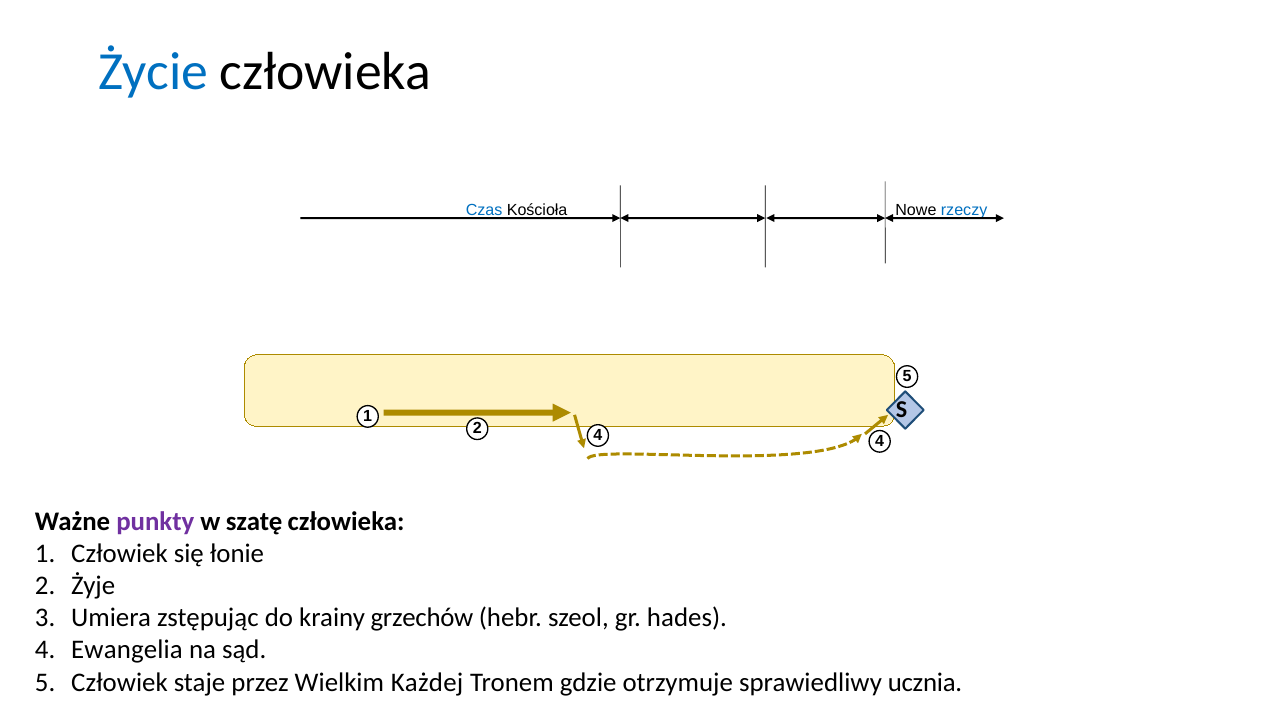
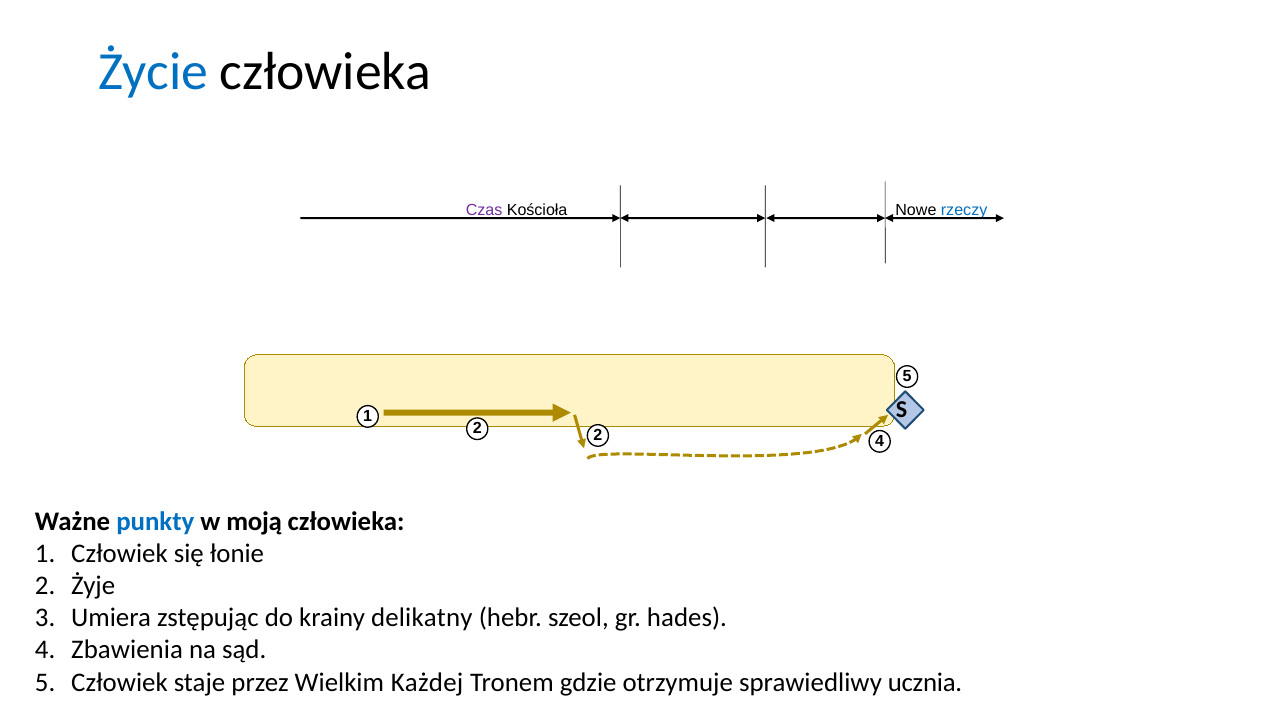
Czas colour: blue -> purple
2 4: 4 -> 2
punkty colour: purple -> blue
szatę: szatę -> moją
grzechów: grzechów -> delikatny
Ewangelia: Ewangelia -> Zbawienia
